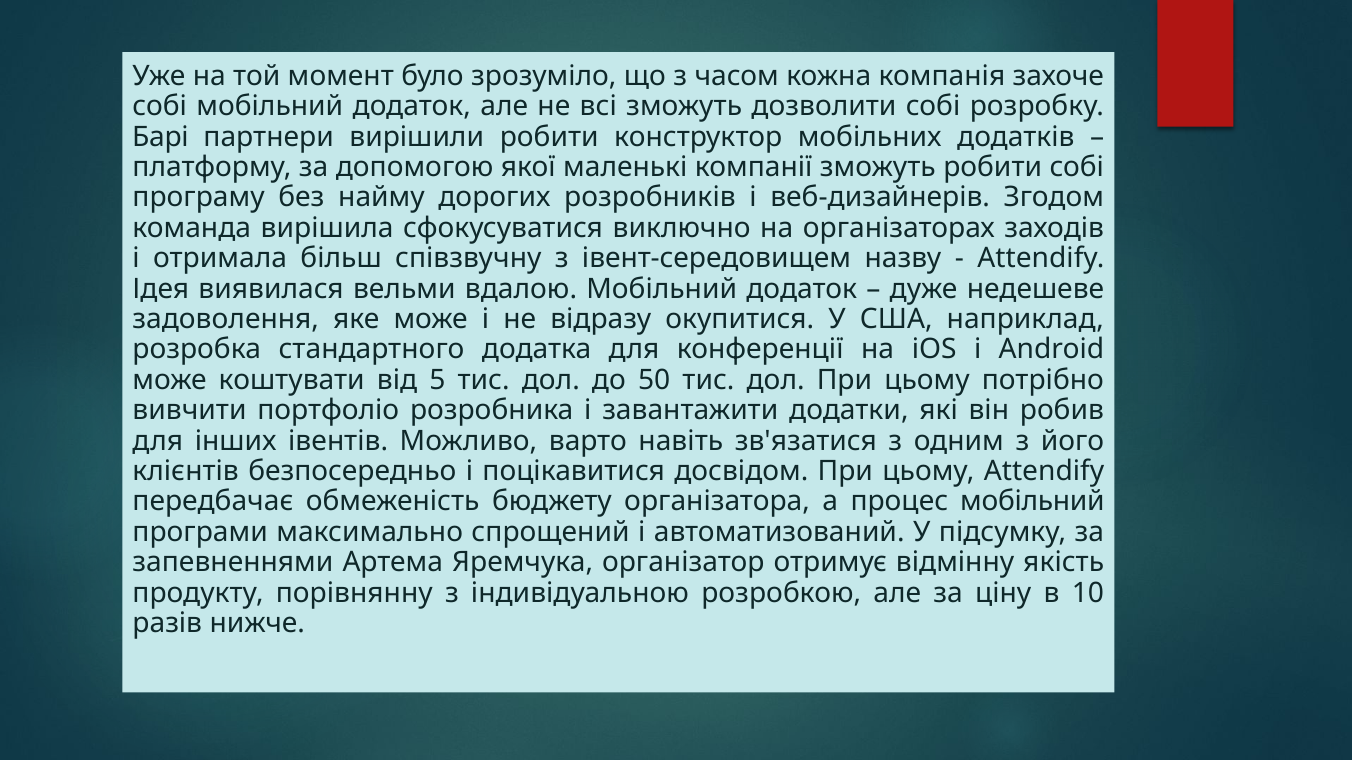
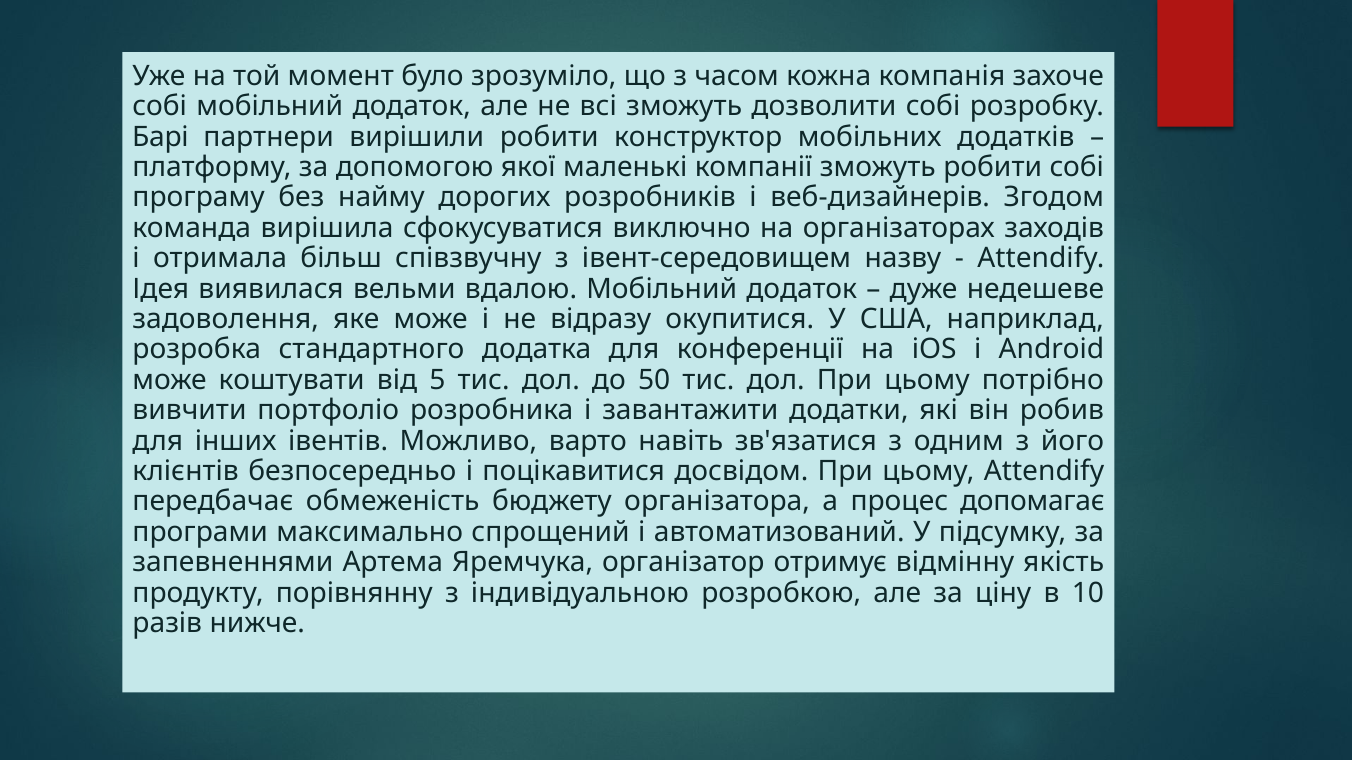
процес мобільний: мобільний -> допомагає
